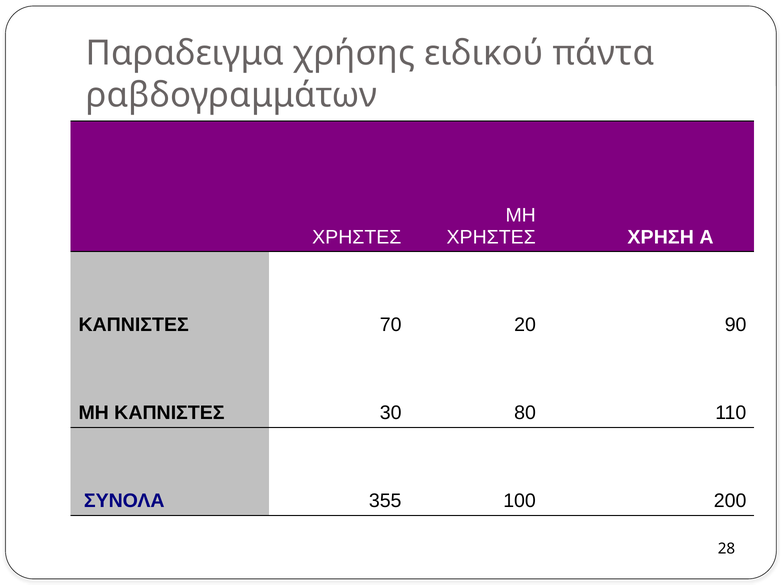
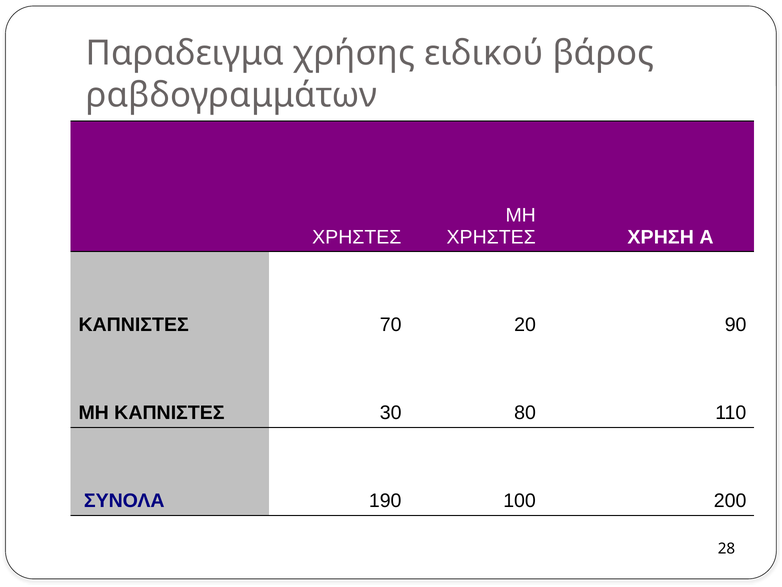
πάντα: πάντα -> βάρος
355: 355 -> 190
